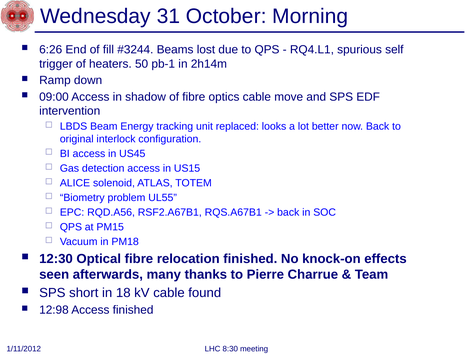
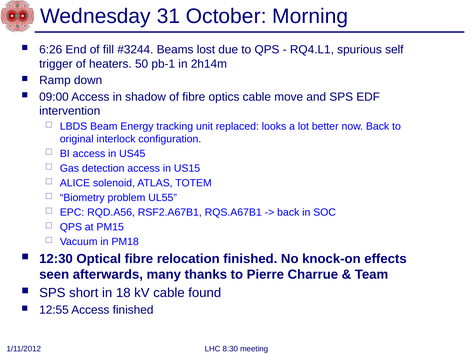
12:98: 12:98 -> 12:55
